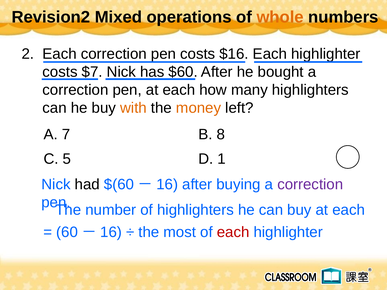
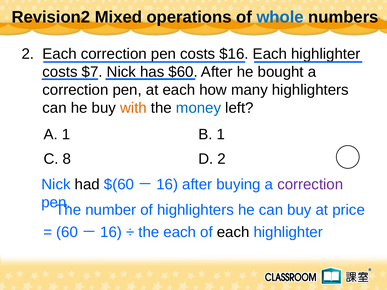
whole colour: orange -> blue
money colour: orange -> blue
A 7: 7 -> 1
B 8: 8 -> 1
5: 5 -> 8
D 1: 1 -> 2
buy at each: each -> price
the most: most -> each
each at (233, 232) colour: red -> black
